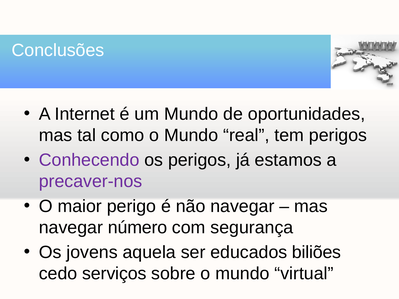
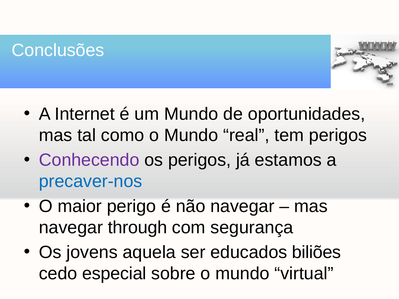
precaver-nos colour: purple -> blue
número: número -> through
serviços: serviços -> especial
